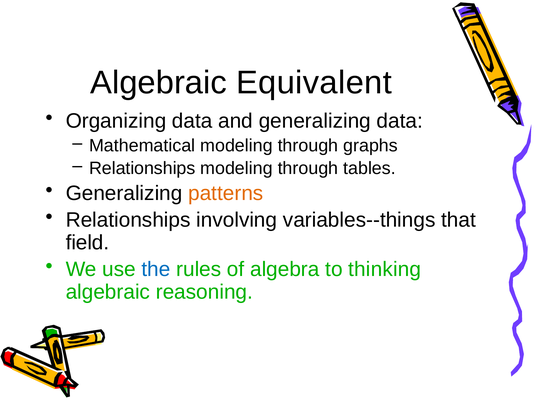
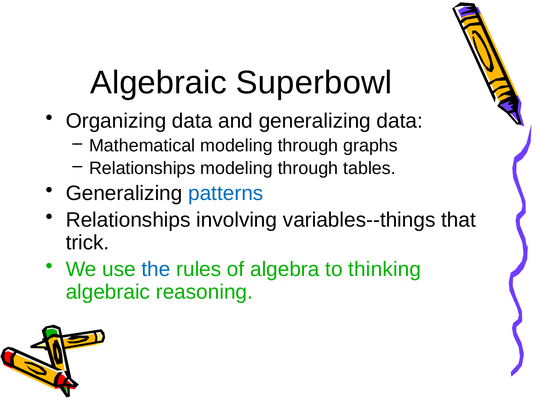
Equivalent: Equivalent -> Superbowl
patterns colour: orange -> blue
field: field -> trick
